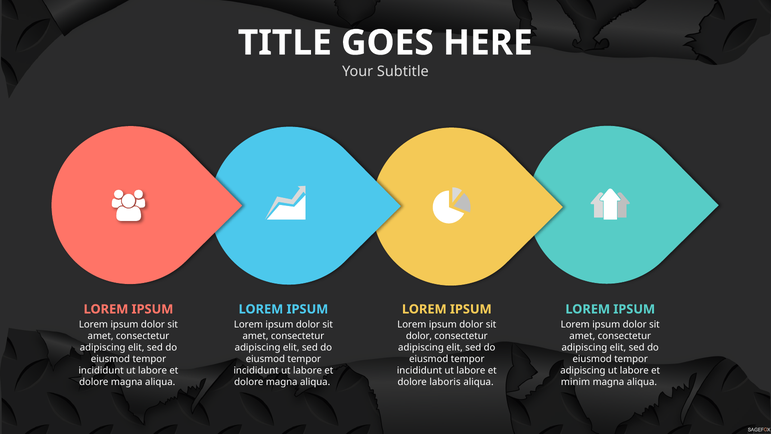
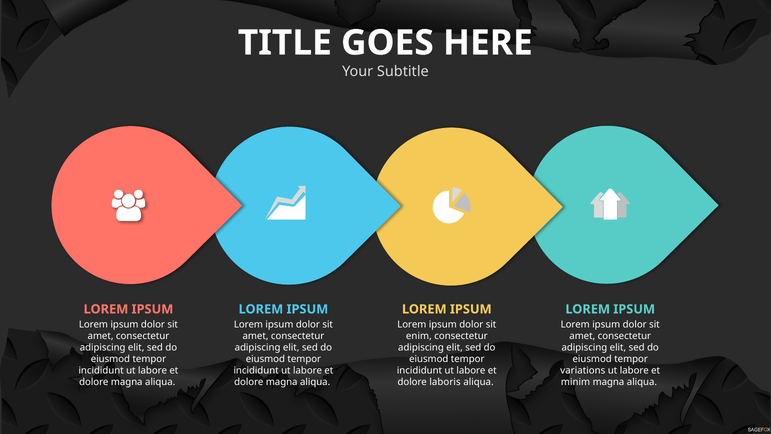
dolor at (419, 336): dolor -> enim
adipiscing at (583, 370): adipiscing -> variations
